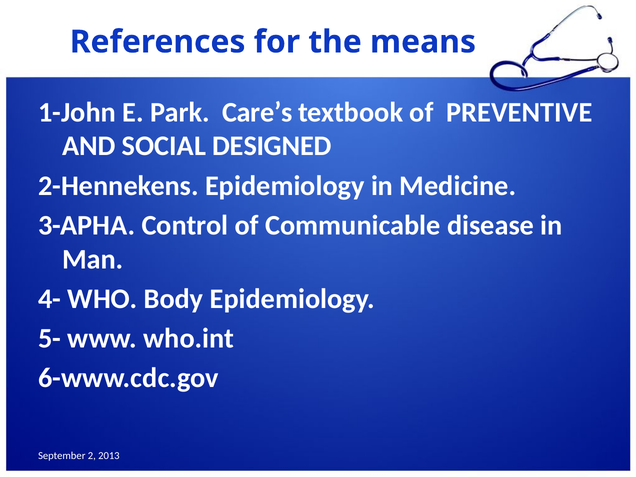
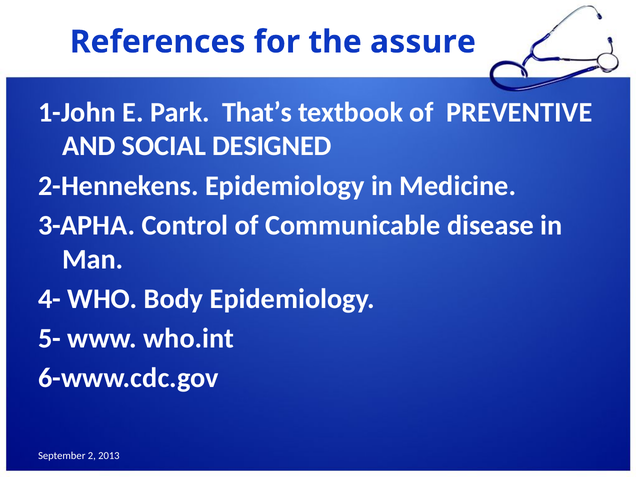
means: means -> assure
Care’s: Care’s -> That’s
